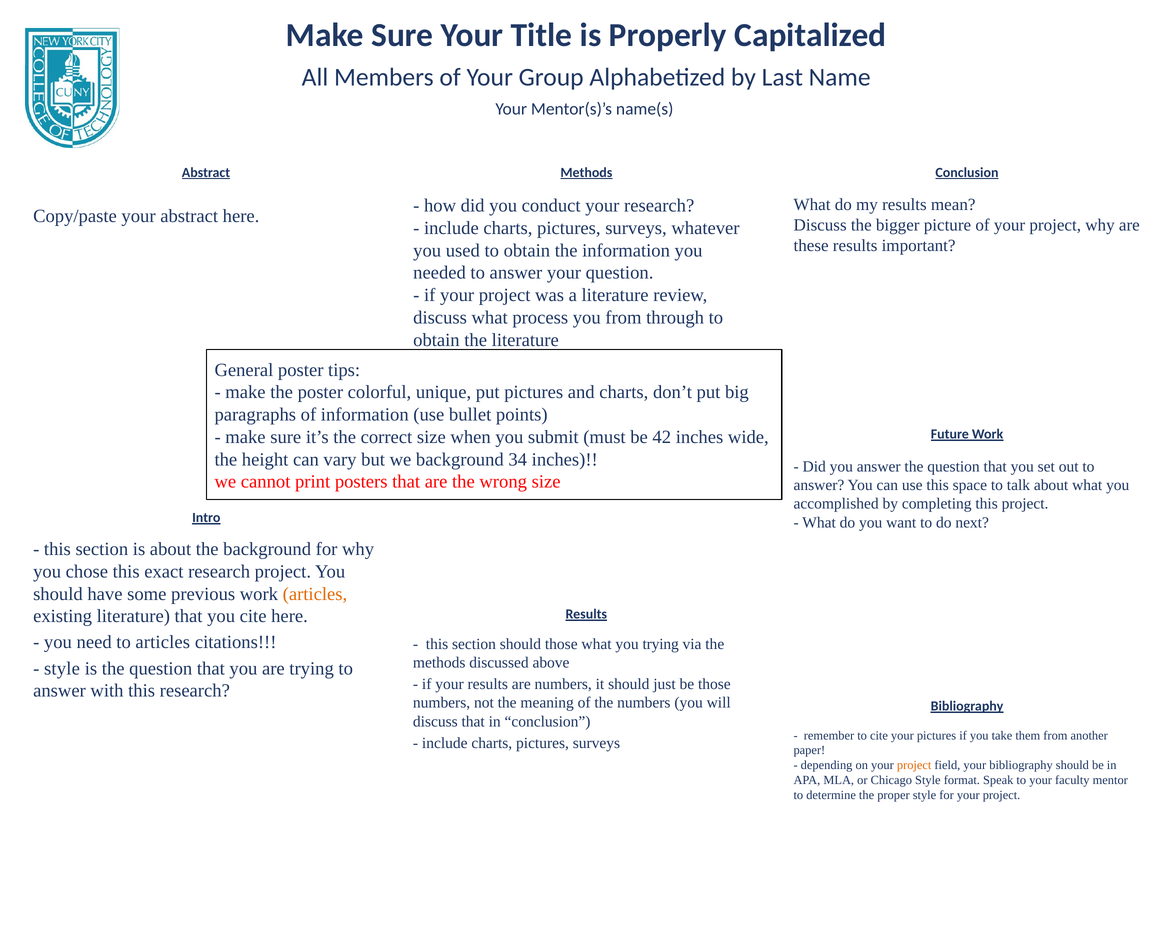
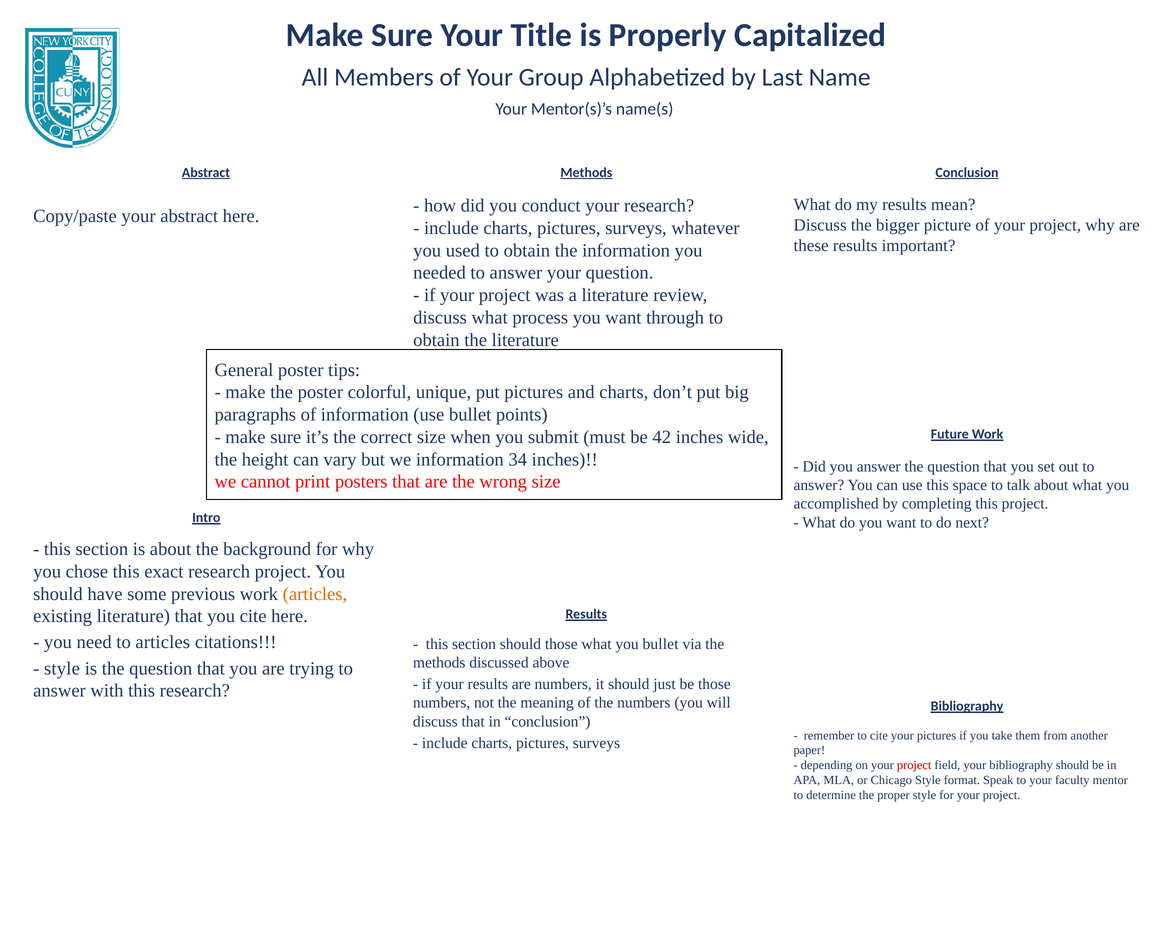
process you from: from -> want
we background: background -> information
you trying: trying -> bullet
project at (914, 765) colour: orange -> red
